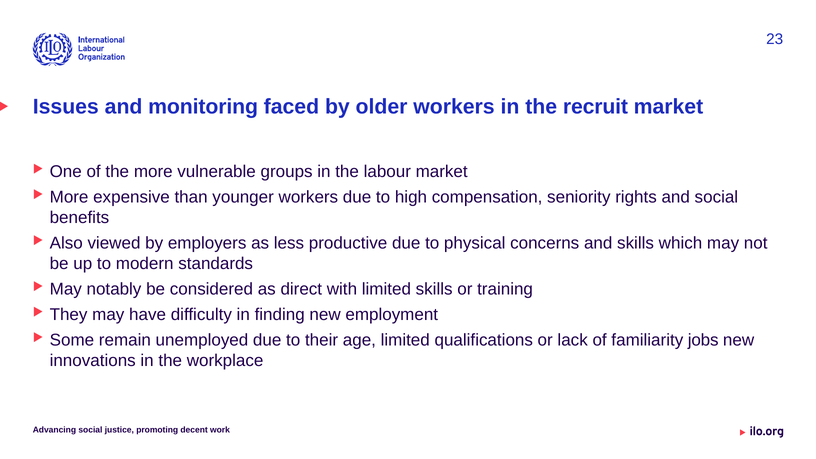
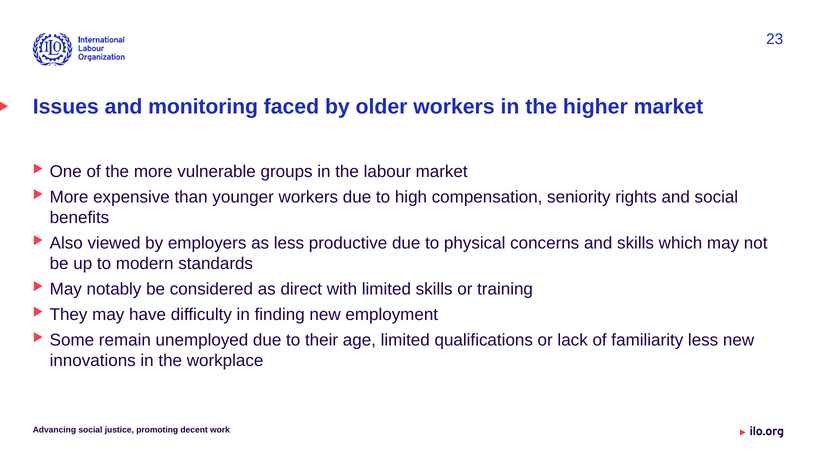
recruit: recruit -> higher
familiarity jobs: jobs -> less
